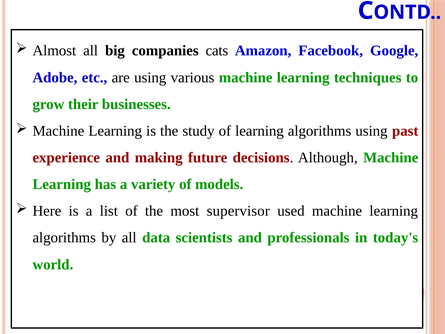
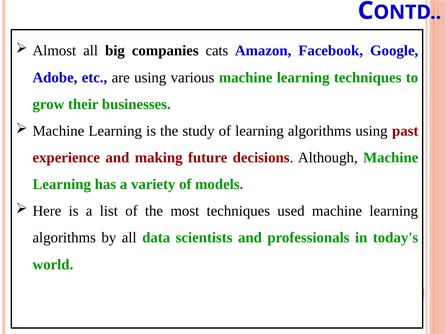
most supervisor: supervisor -> techniques
